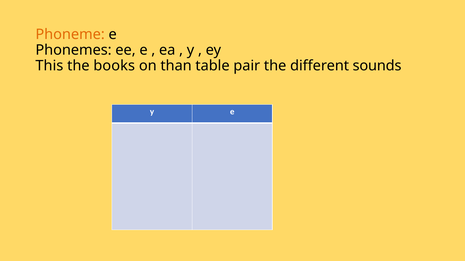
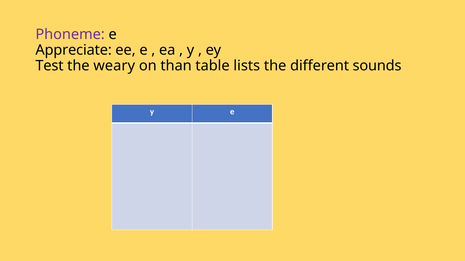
Phoneme colour: orange -> purple
Phonemes: Phonemes -> Appreciate
This: This -> Test
books: books -> weary
pair: pair -> lists
